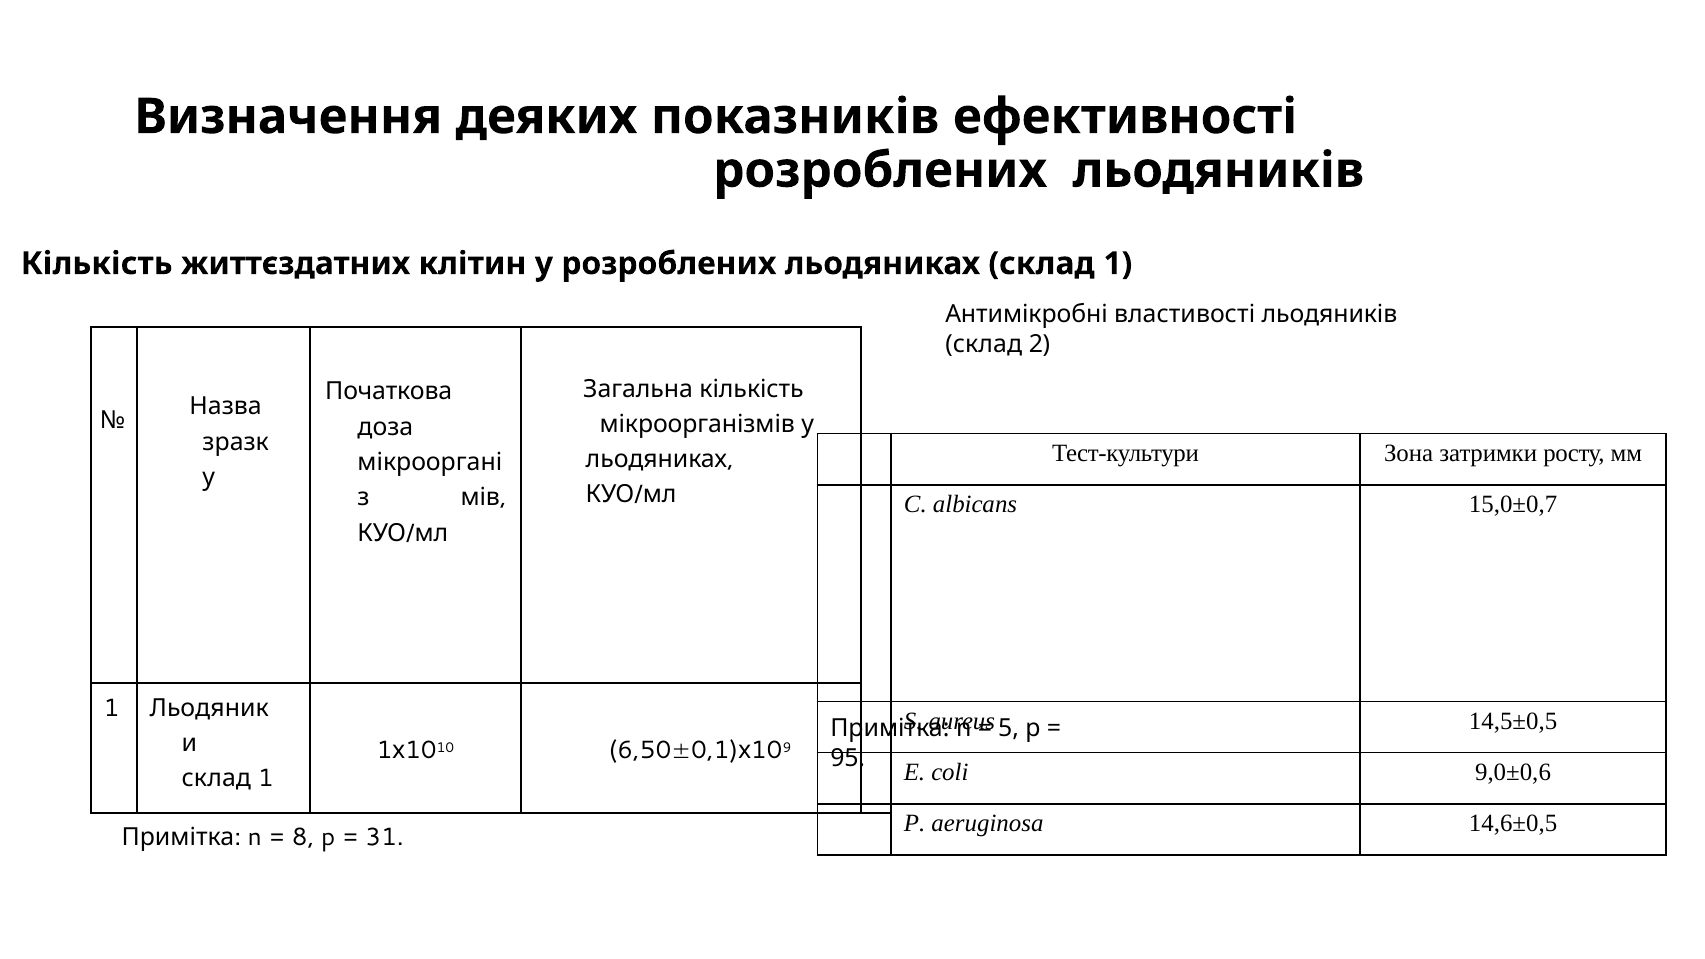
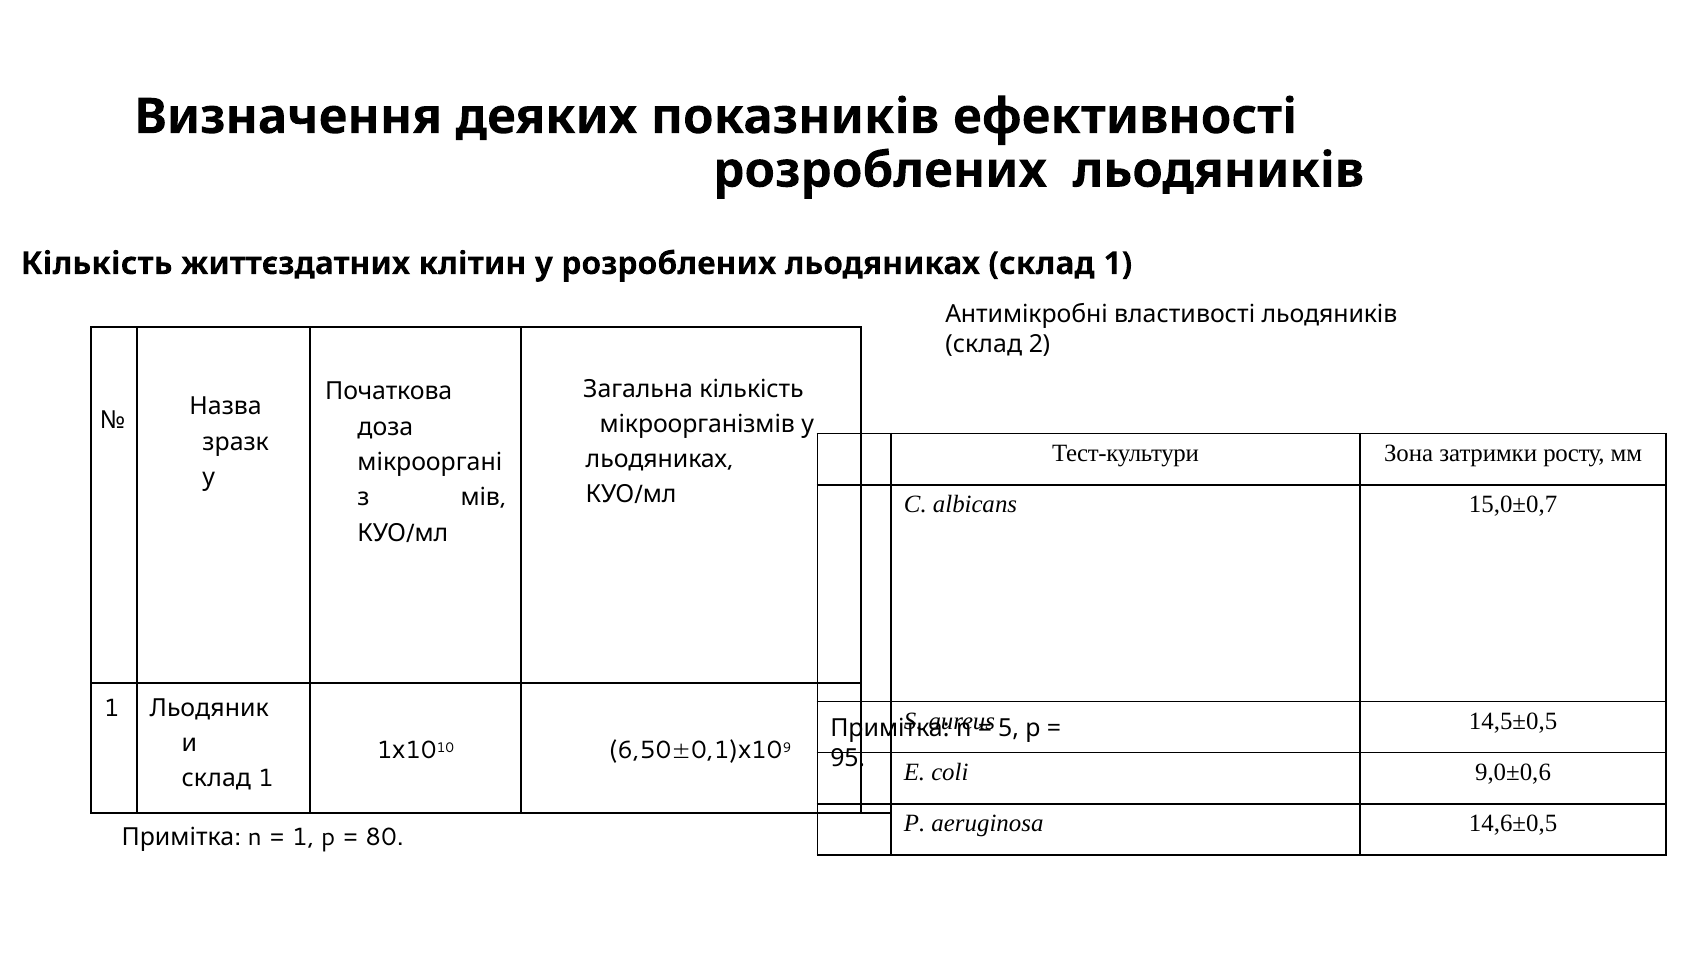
8 at (303, 837): 8 -> 1
31: 31 -> 80
